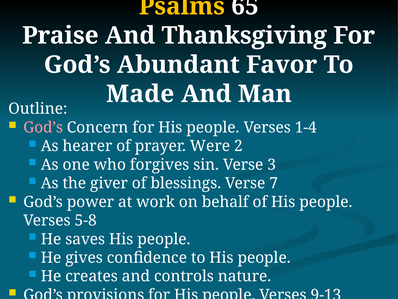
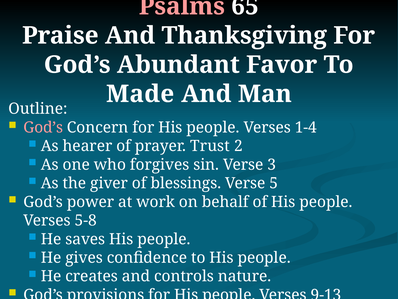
Psalms colour: yellow -> pink
Were: Were -> Trust
7: 7 -> 5
